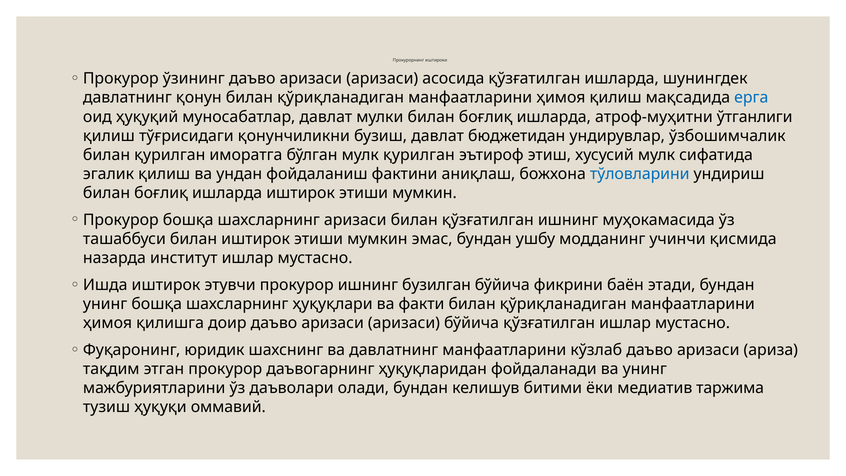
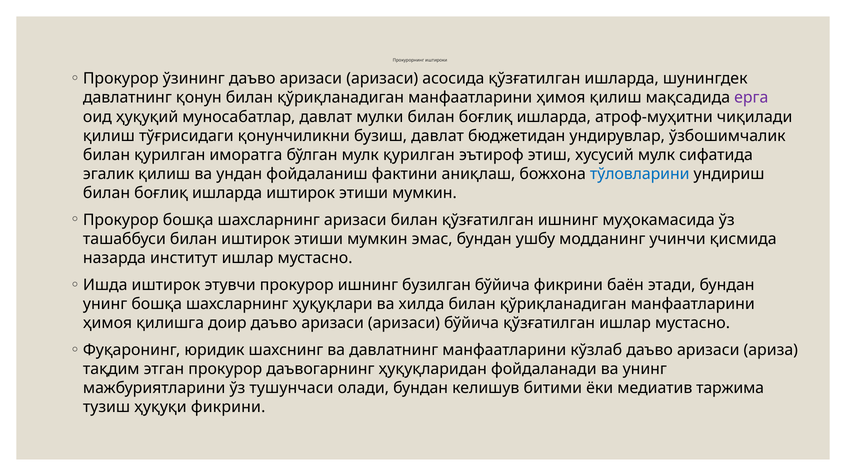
ерга colour: blue -> purple
ўтганлиги: ўтганлиги -> чиқилади
факти: факти -> хилда
даъволари: даъволари -> тушунчаси
ҳуқуқи оммавий: оммавий -> фикрини
